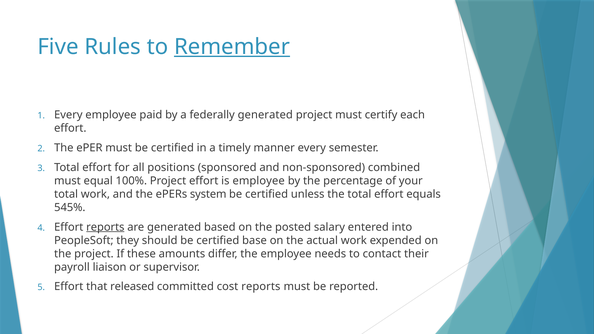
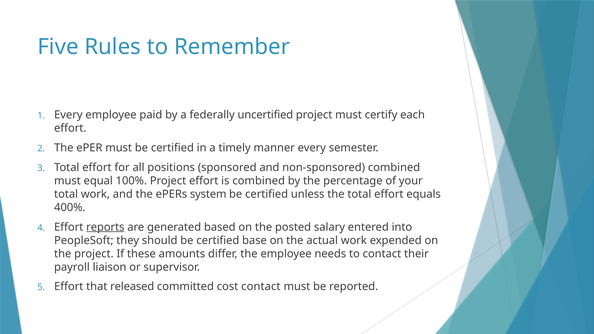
Remember underline: present -> none
federally generated: generated -> uncertified
is employee: employee -> combined
545%: 545% -> 400%
cost reports: reports -> contact
